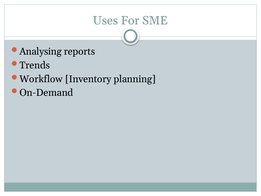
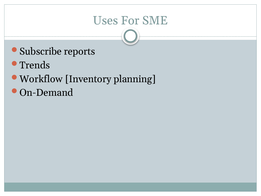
Analysing: Analysing -> Subscribe
